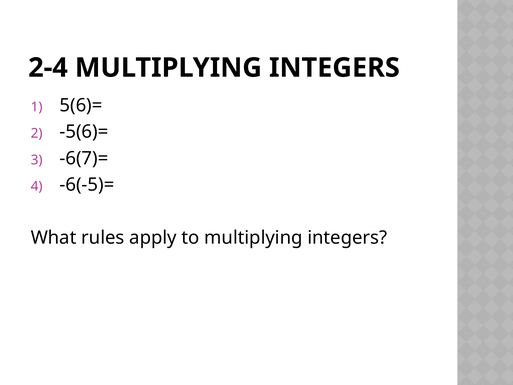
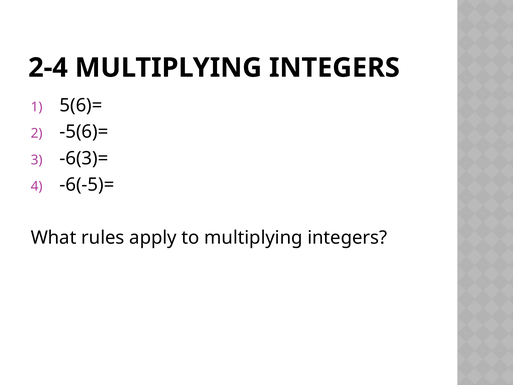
-6(7)=: -6(7)= -> -6(3)=
